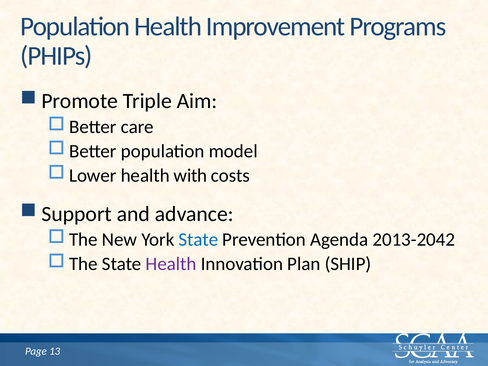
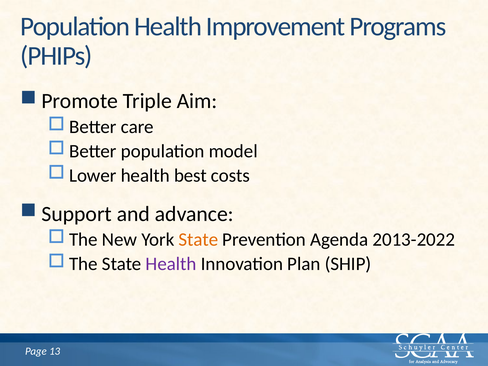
with: with -> best
State at (198, 240) colour: blue -> orange
2013-2042: 2013-2042 -> 2013-2022
